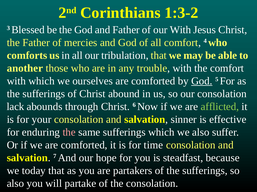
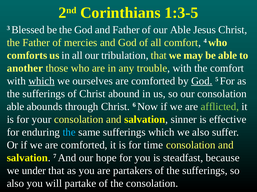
1:3-2: 1:3-2 -> 1:3-5
our With: With -> Able
which at (42, 81) underline: none -> present
lack at (15, 107): lack -> able
the at (69, 133) colour: pink -> light blue
today: today -> under
